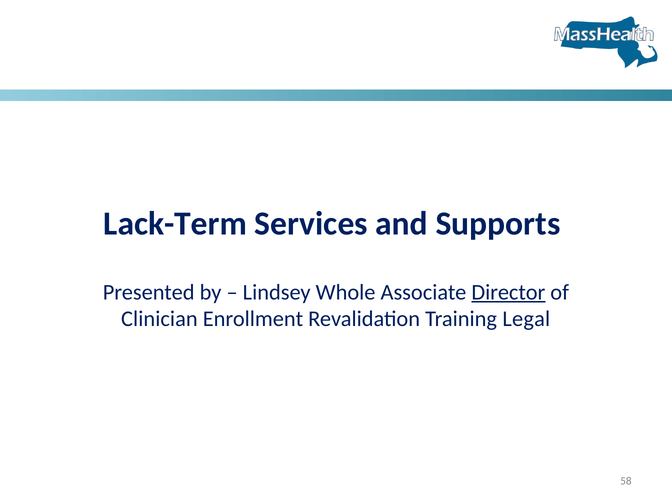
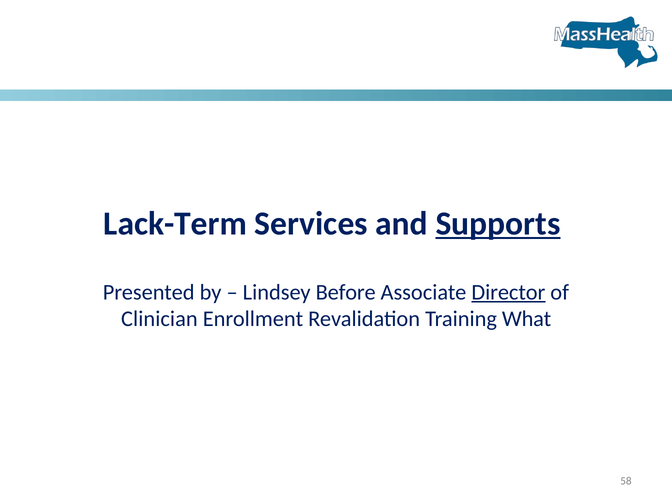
Supports underline: none -> present
Whole: Whole -> Before
Legal: Legal -> What
